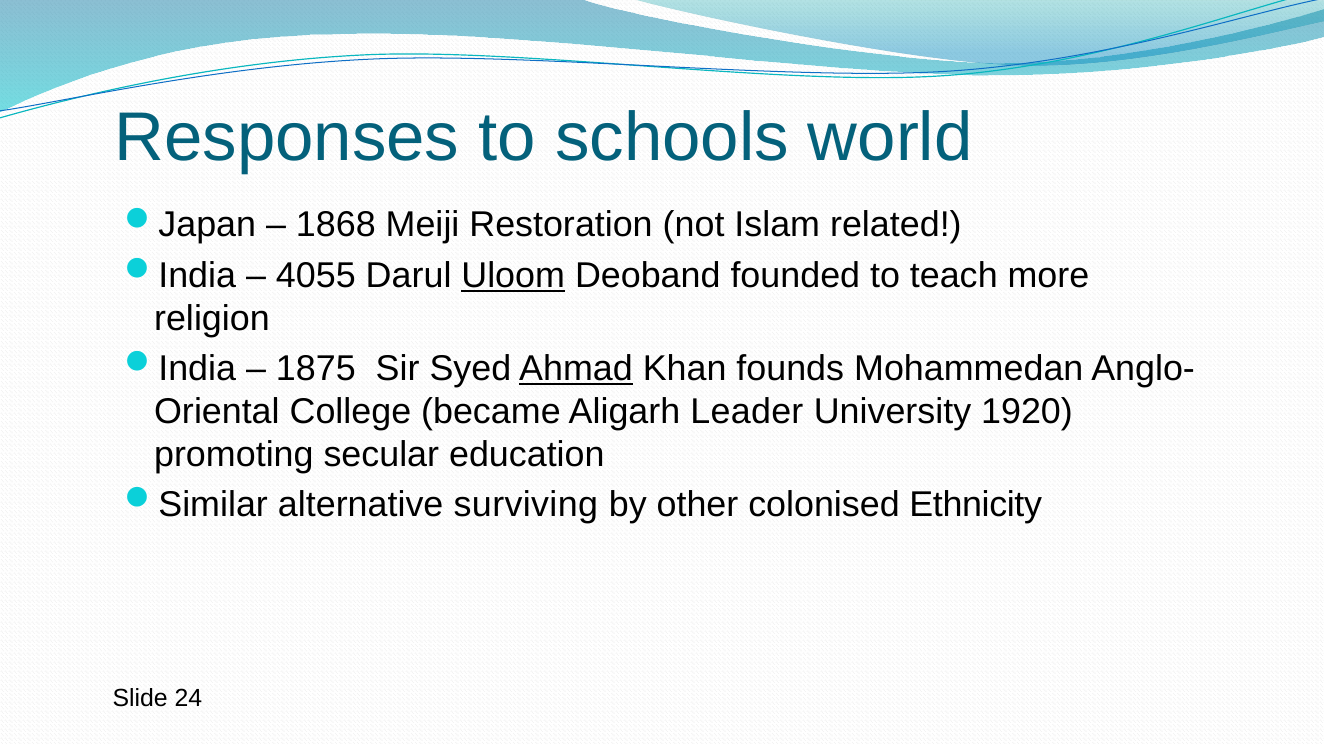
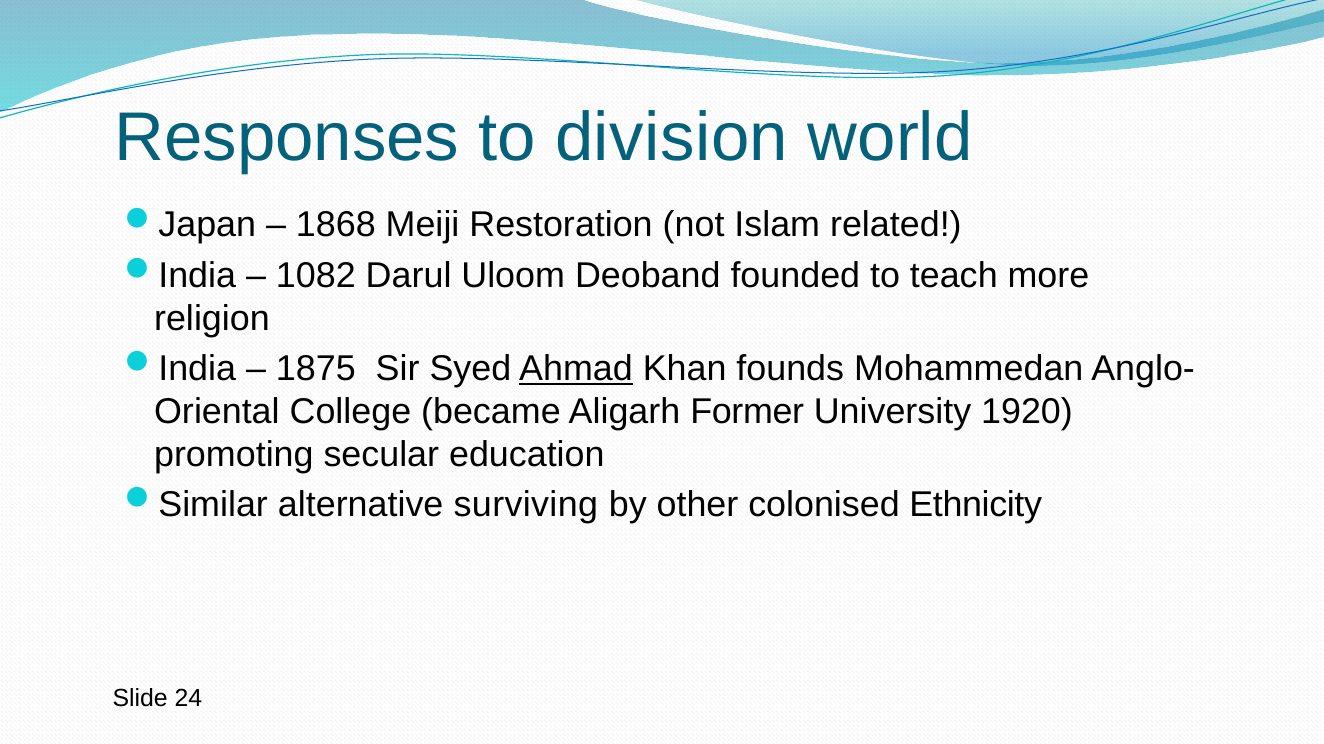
schools: schools -> division
4055: 4055 -> 1082
Uloom underline: present -> none
Leader: Leader -> Former
